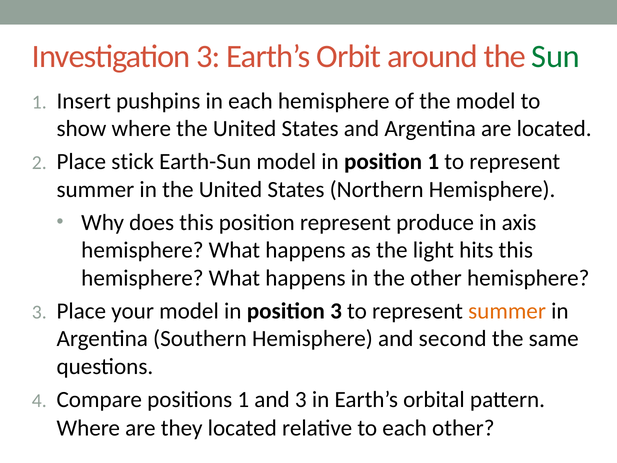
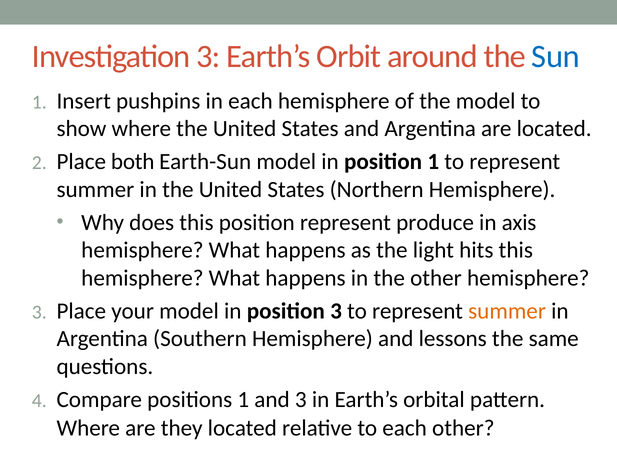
Sun colour: green -> blue
stick: stick -> both
second: second -> lessons
